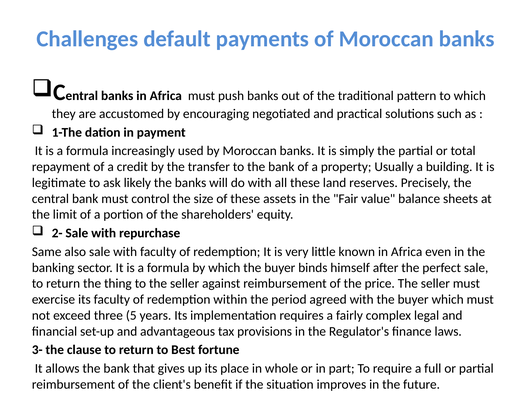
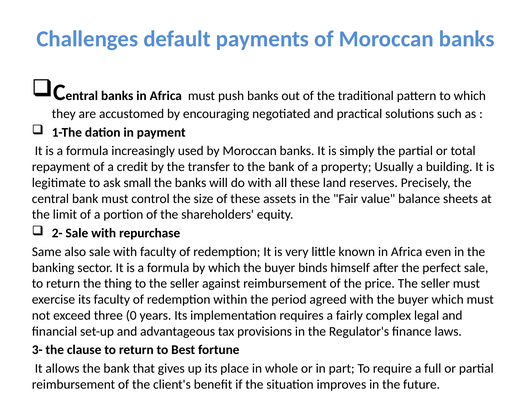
likely: likely -> small
5: 5 -> 0
